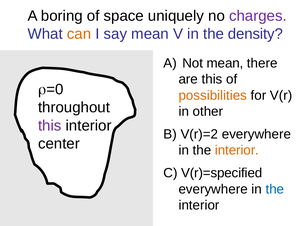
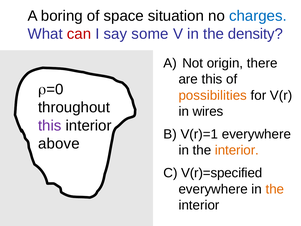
uniquely: uniquely -> situation
charges colour: purple -> blue
can colour: orange -> red
say mean: mean -> some
Not mean: mean -> origin
other: other -> wires
V(r)=2: V(r)=2 -> V(r)=1
center: center -> above
the at (275, 189) colour: blue -> orange
